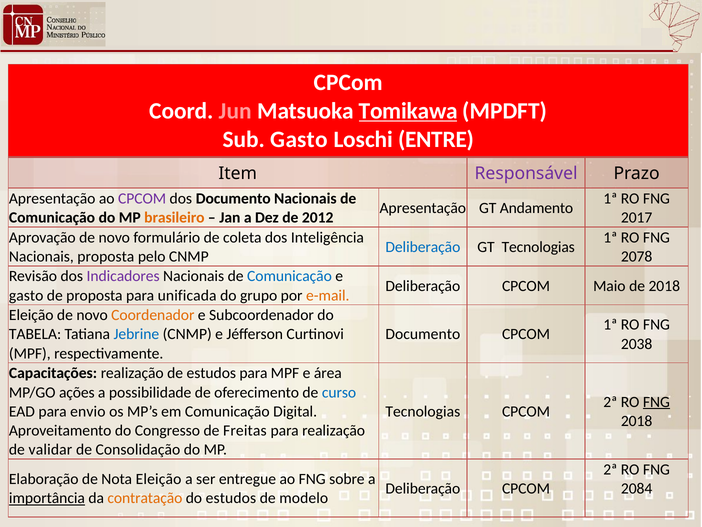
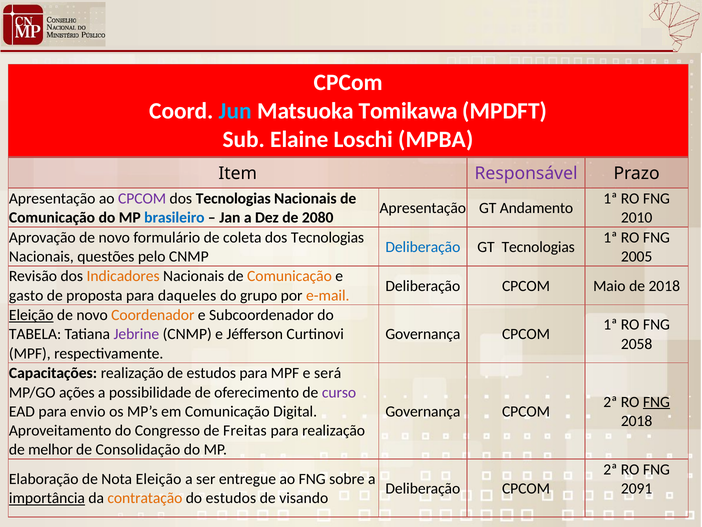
Jun colour: pink -> light blue
Tomikawa underline: present -> none
Sub Gasto: Gasto -> Elaine
ENTRE: ENTRE -> MPBA
Documento at (233, 198): Documento -> Tecnologias
brasileiro colour: orange -> blue
2012: 2012 -> 2080
2017: 2017 -> 2010
coleta dos Inteligência: Inteligência -> Tecnologias
Nacionais proposta: proposta -> questões
2078: 2078 -> 2005
Indicadores colour: purple -> orange
Comunicação at (289, 276) colour: blue -> orange
unificada: unificada -> daqueles
Eleição at (31, 315) underline: none -> present
Jebrine colour: blue -> purple
Documento at (423, 334): Documento -> Governança
2038: 2038 -> 2058
área: área -> será
curso colour: blue -> purple
Tecnologias at (423, 411): Tecnologias -> Governança
validar: validar -> melhor
2084: 2084 -> 2091
modelo: modelo -> visando
